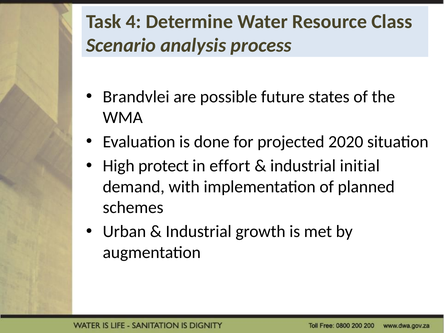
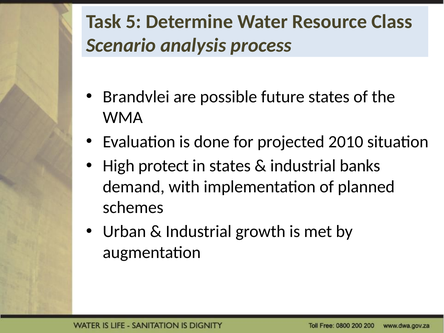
4: 4 -> 5
2020: 2020 -> 2010
in effort: effort -> states
initial: initial -> banks
